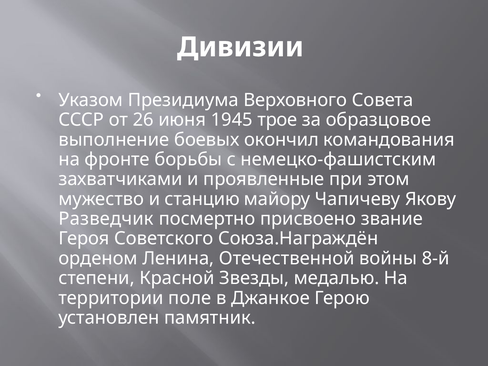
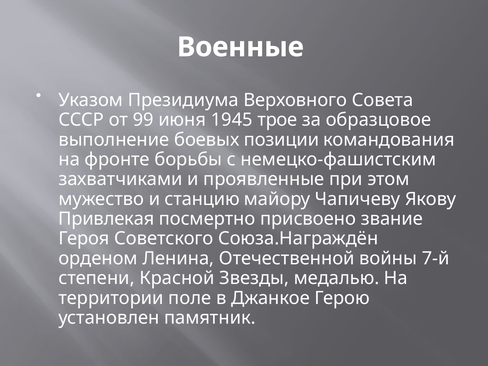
Дивизии: Дивизии -> Военные
26: 26 -> 99
окончил: окончил -> позиции
Разведчик: Разведчик -> Привлекая
8-й: 8-й -> 7-й
